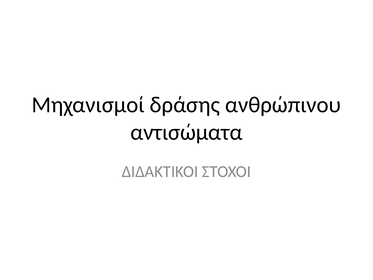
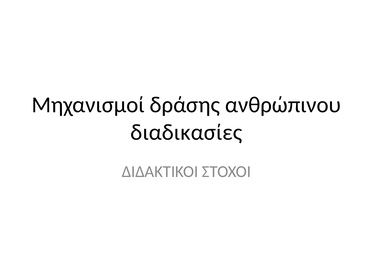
αντισώματα: αντισώματα -> διαδικασίες
